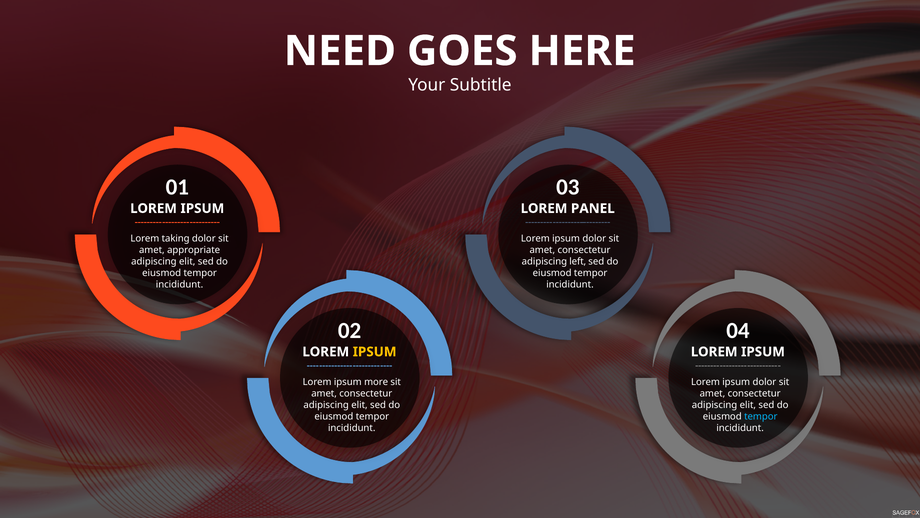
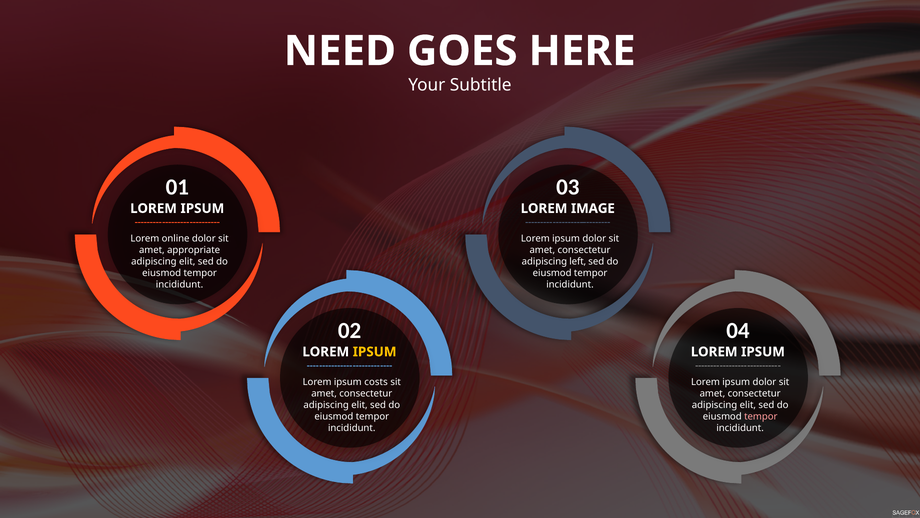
PANEL: PANEL -> IMAGE
taking: taking -> online
more: more -> costs
tempor at (761, 416) colour: light blue -> pink
